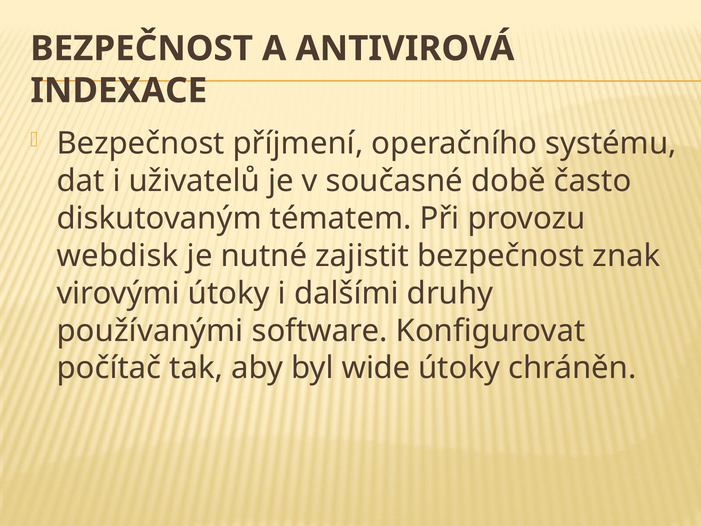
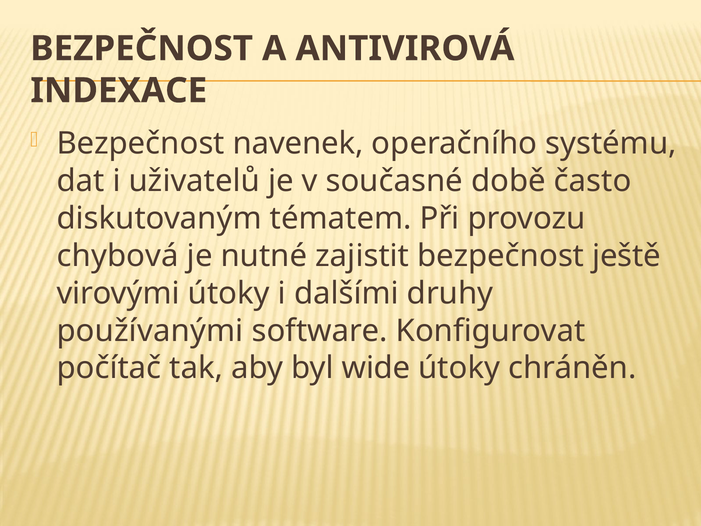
příjmení: příjmení -> navenek
webdisk: webdisk -> chybová
znak: znak -> ještě
